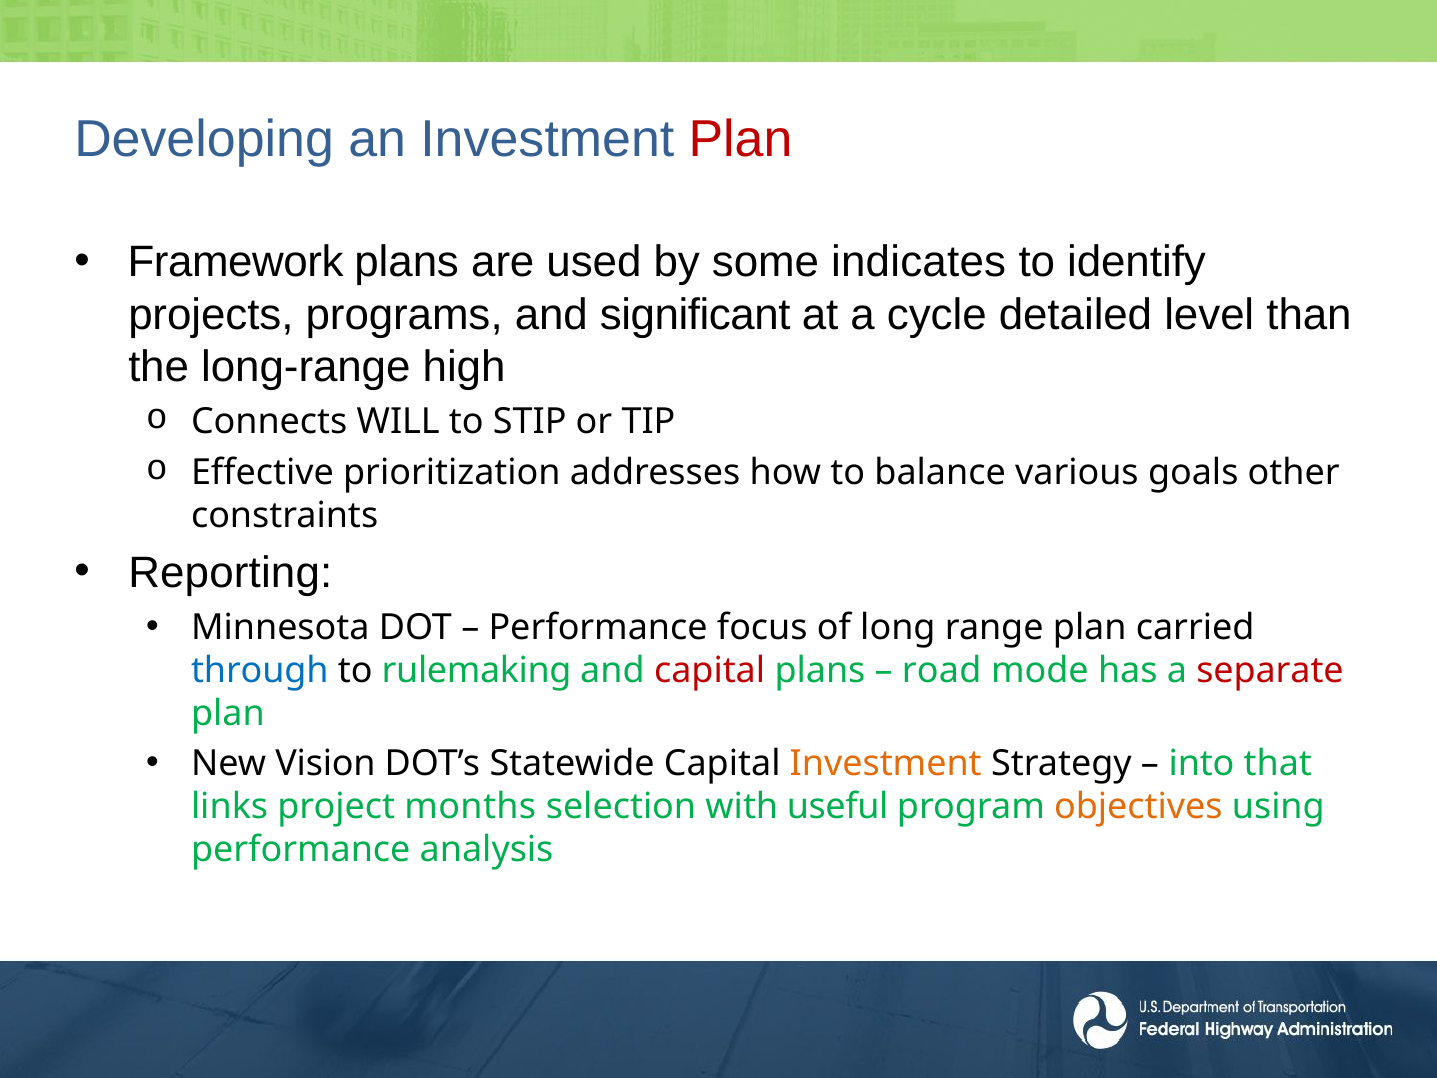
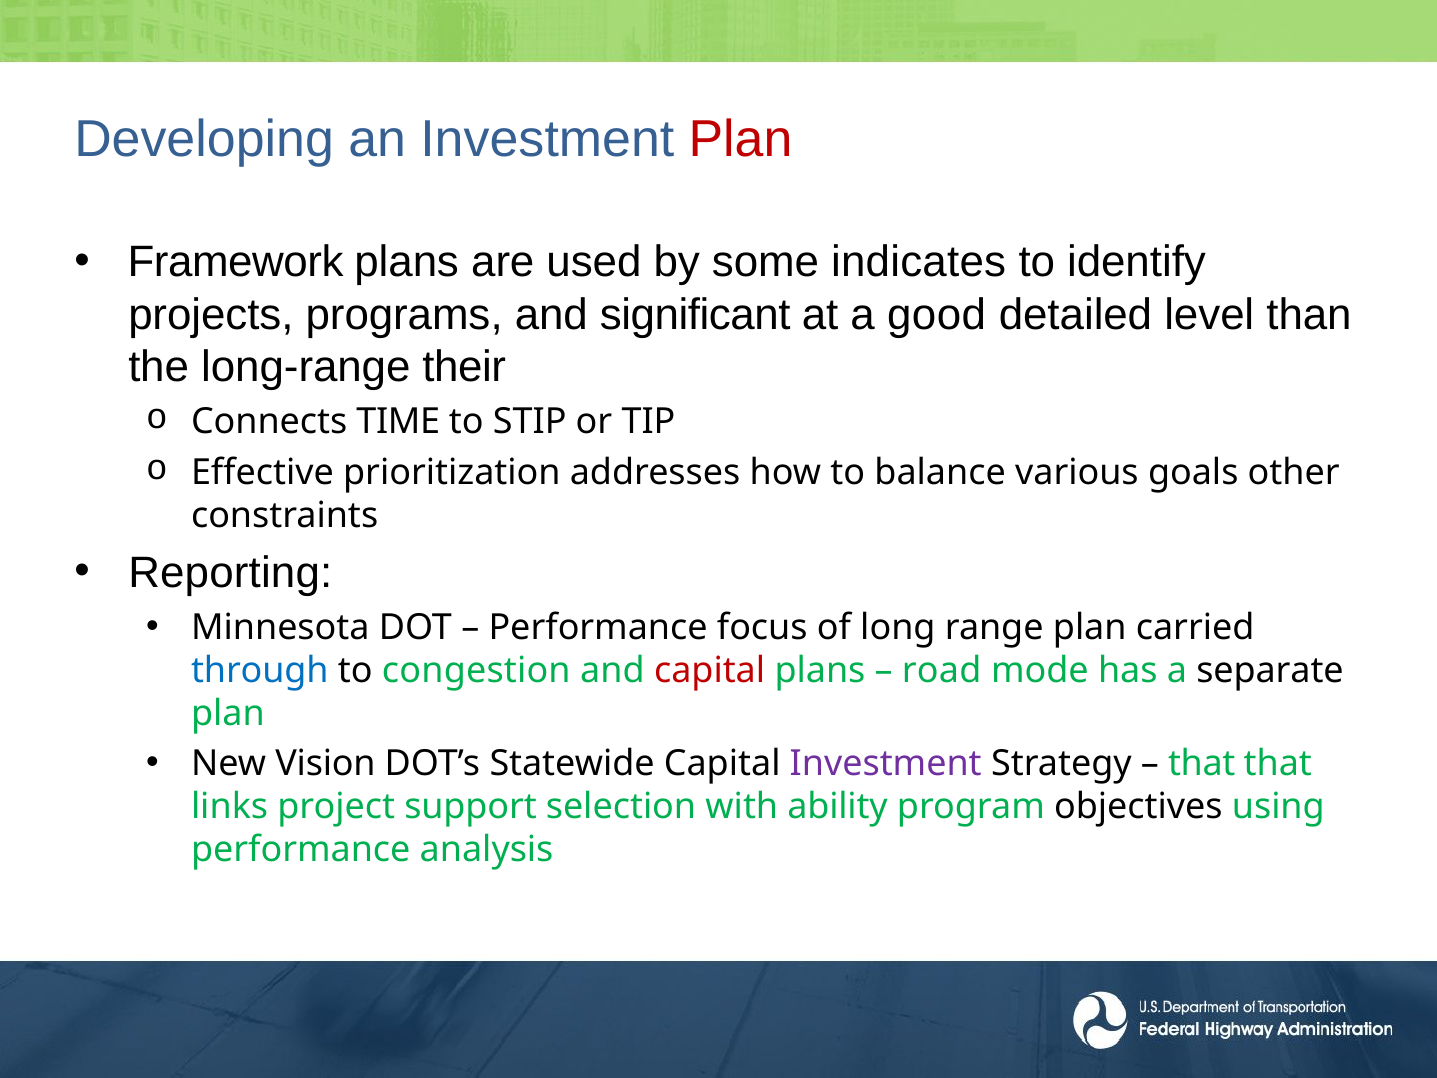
cycle: cycle -> good
high: high -> their
WILL: WILL -> TIME
rulemaking: rulemaking -> congestion
separate colour: red -> black
Investment at (886, 764) colour: orange -> purple
into at (1202, 764): into -> that
months: months -> support
useful: useful -> ability
objectives colour: orange -> black
